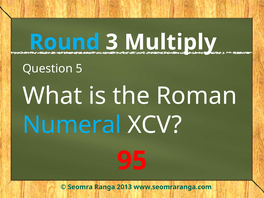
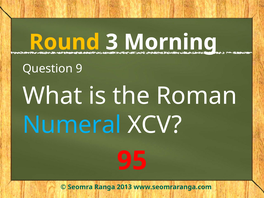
Round colour: light blue -> yellow
Multiply: Multiply -> Morning
5: 5 -> 9
